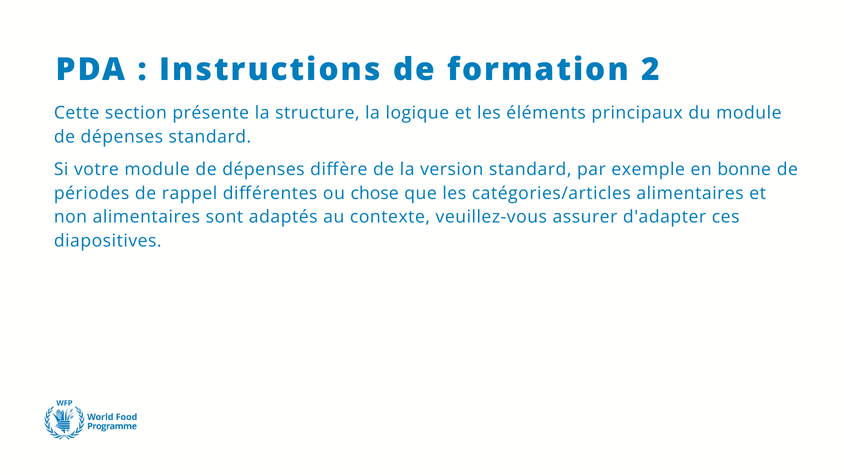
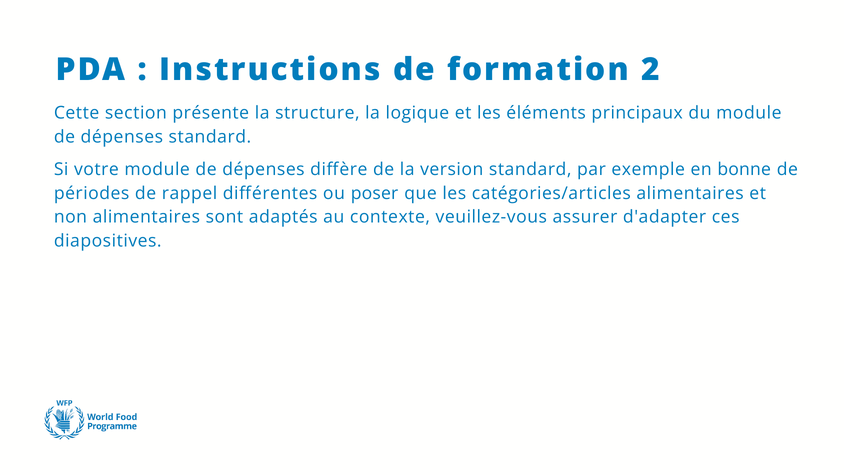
chose: chose -> poser
